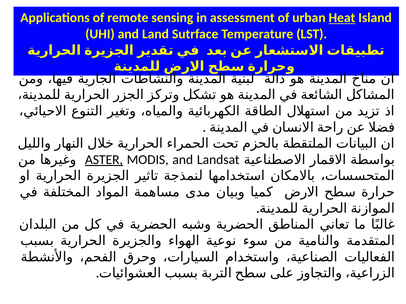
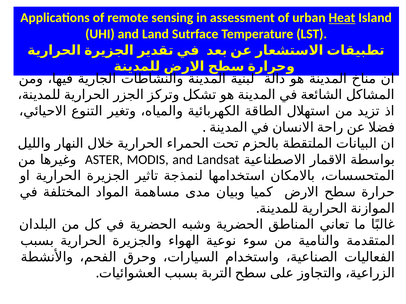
ASTER underline: present -> none
